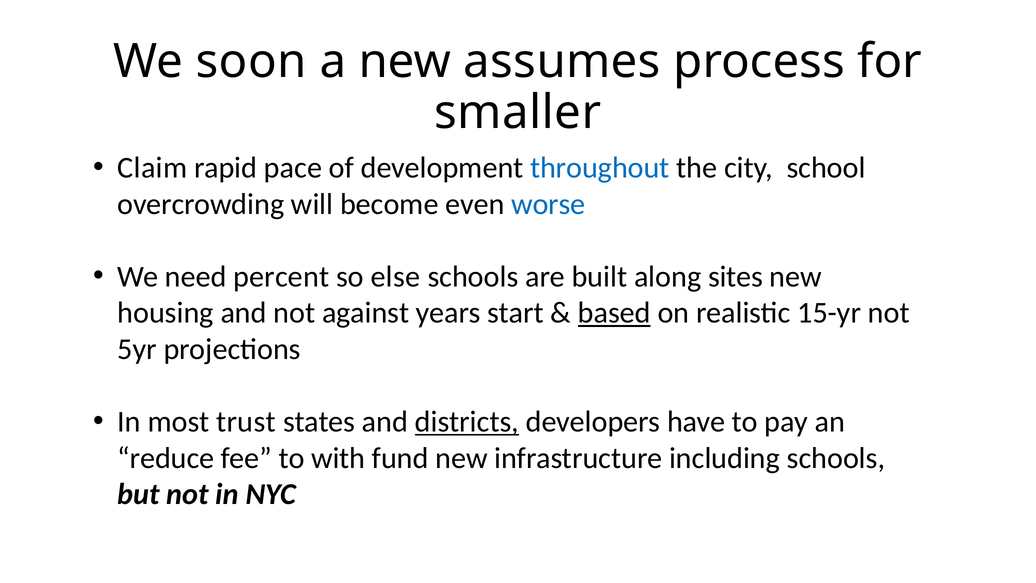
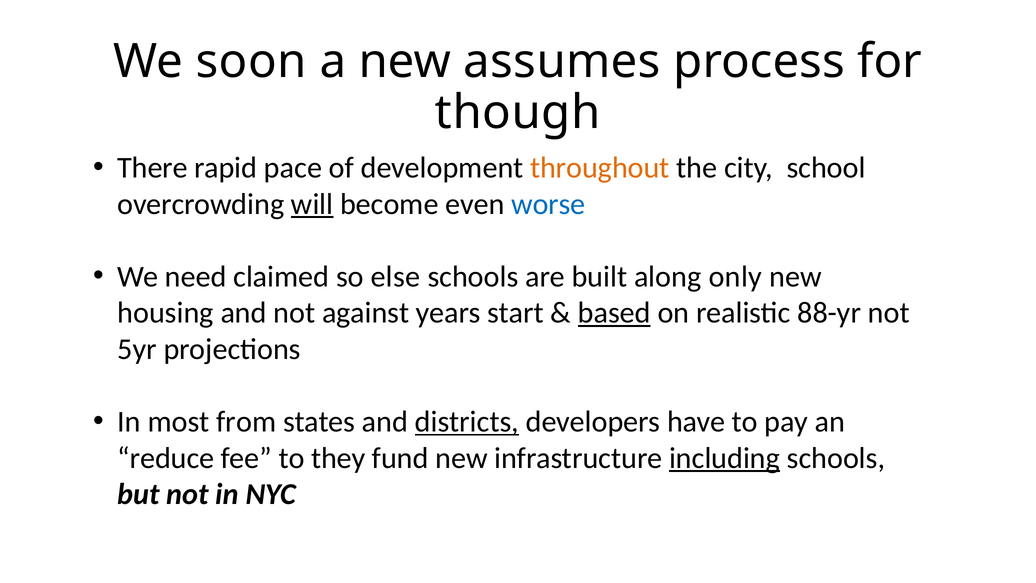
smaller: smaller -> though
Claim: Claim -> There
throughout colour: blue -> orange
will underline: none -> present
percent: percent -> claimed
sites: sites -> only
15-yr: 15-yr -> 88-yr
trust: trust -> from
with: with -> they
including underline: none -> present
